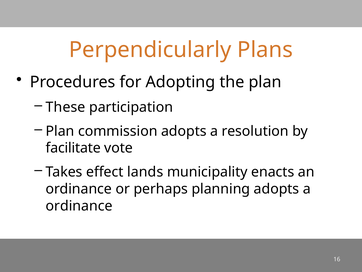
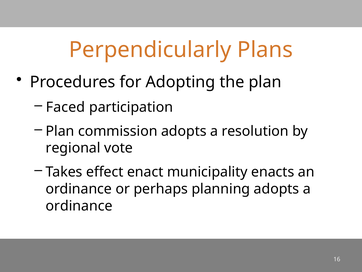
These: These -> Faced
facilitate: facilitate -> regional
lands: lands -> enact
